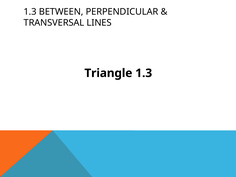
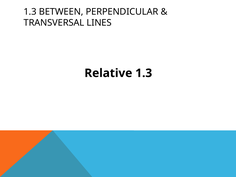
Triangle: Triangle -> Relative
